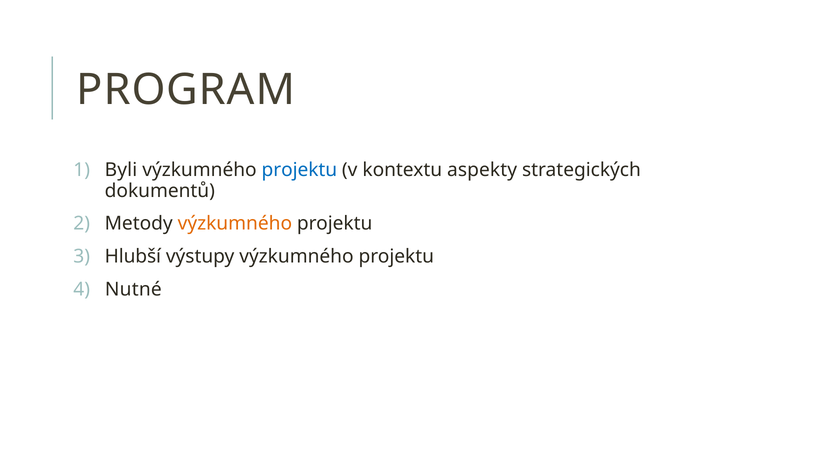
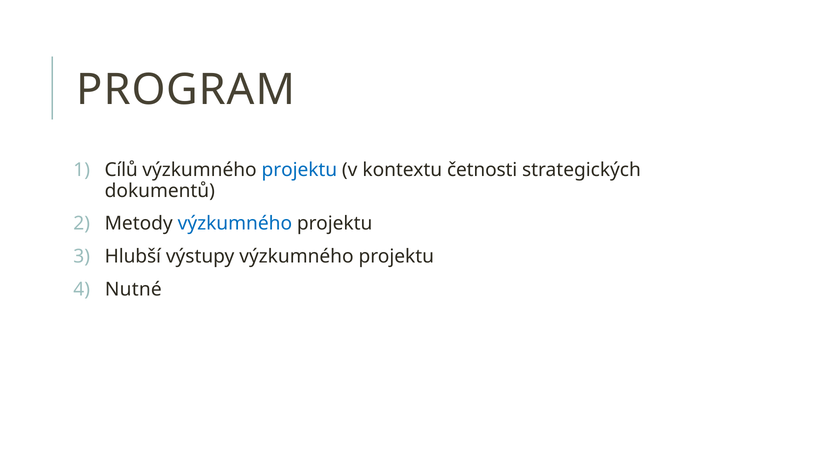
Byli: Byli -> Cílů
aspekty: aspekty -> četnosti
výzkumného at (235, 224) colour: orange -> blue
